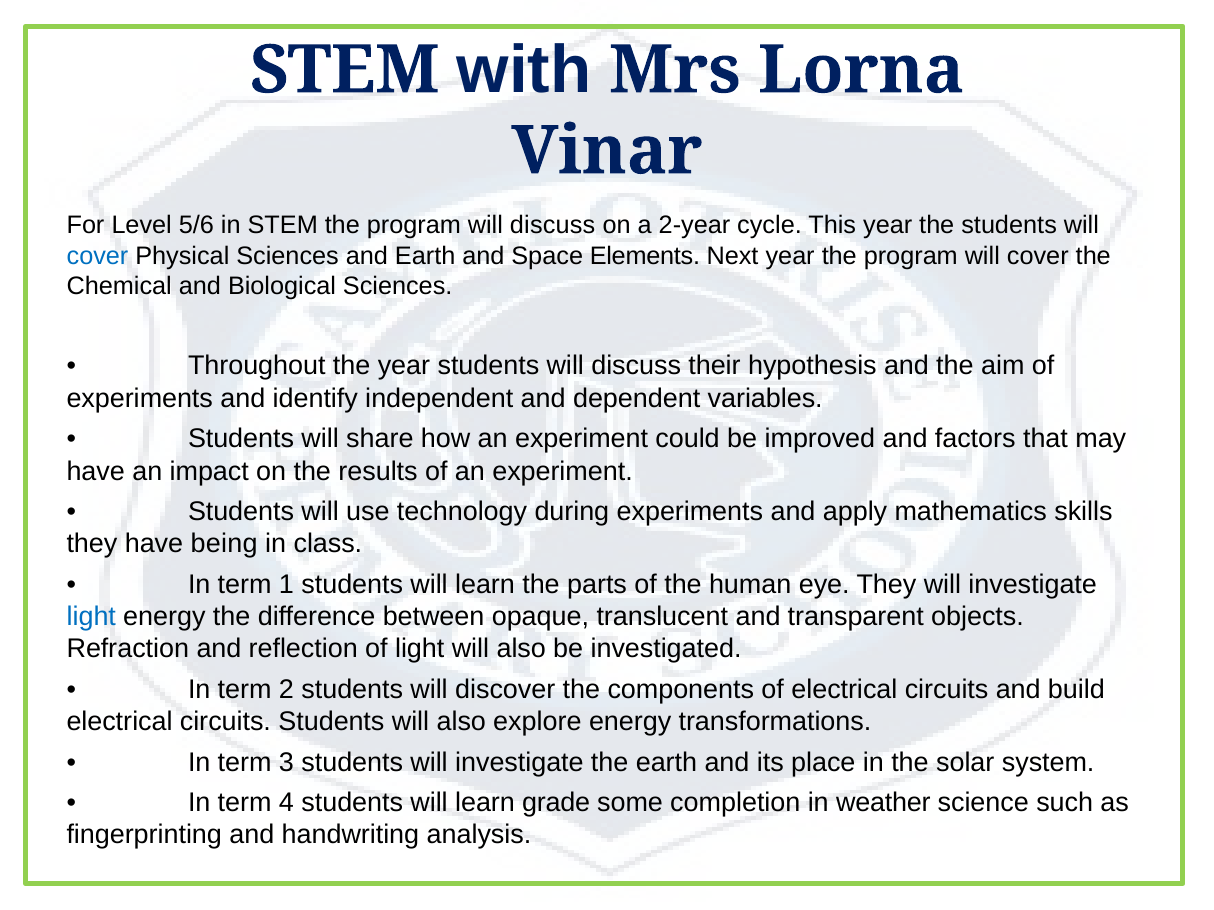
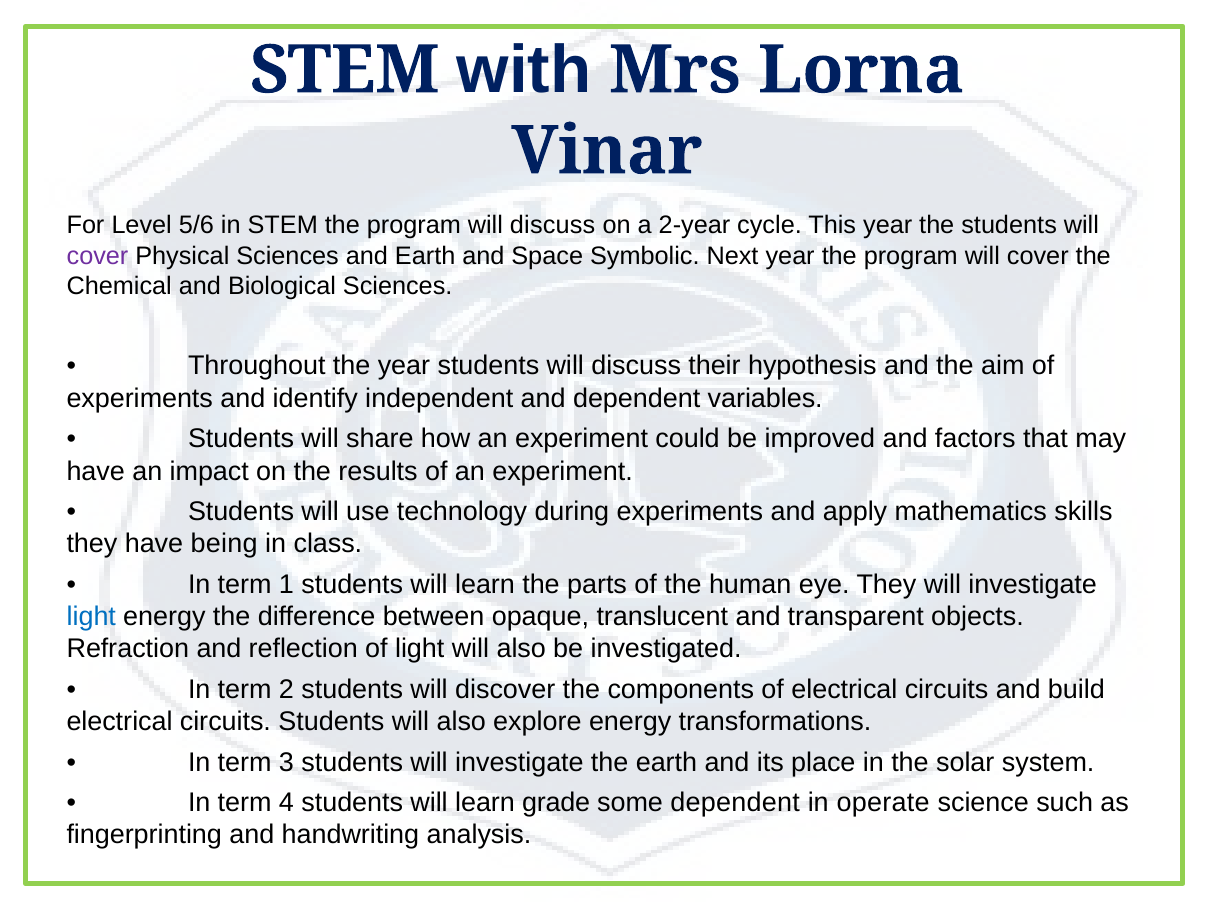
cover at (98, 256) colour: blue -> purple
Elements: Elements -> Symbolic
some completion: completion -> dependent
weather: weather -> operate
